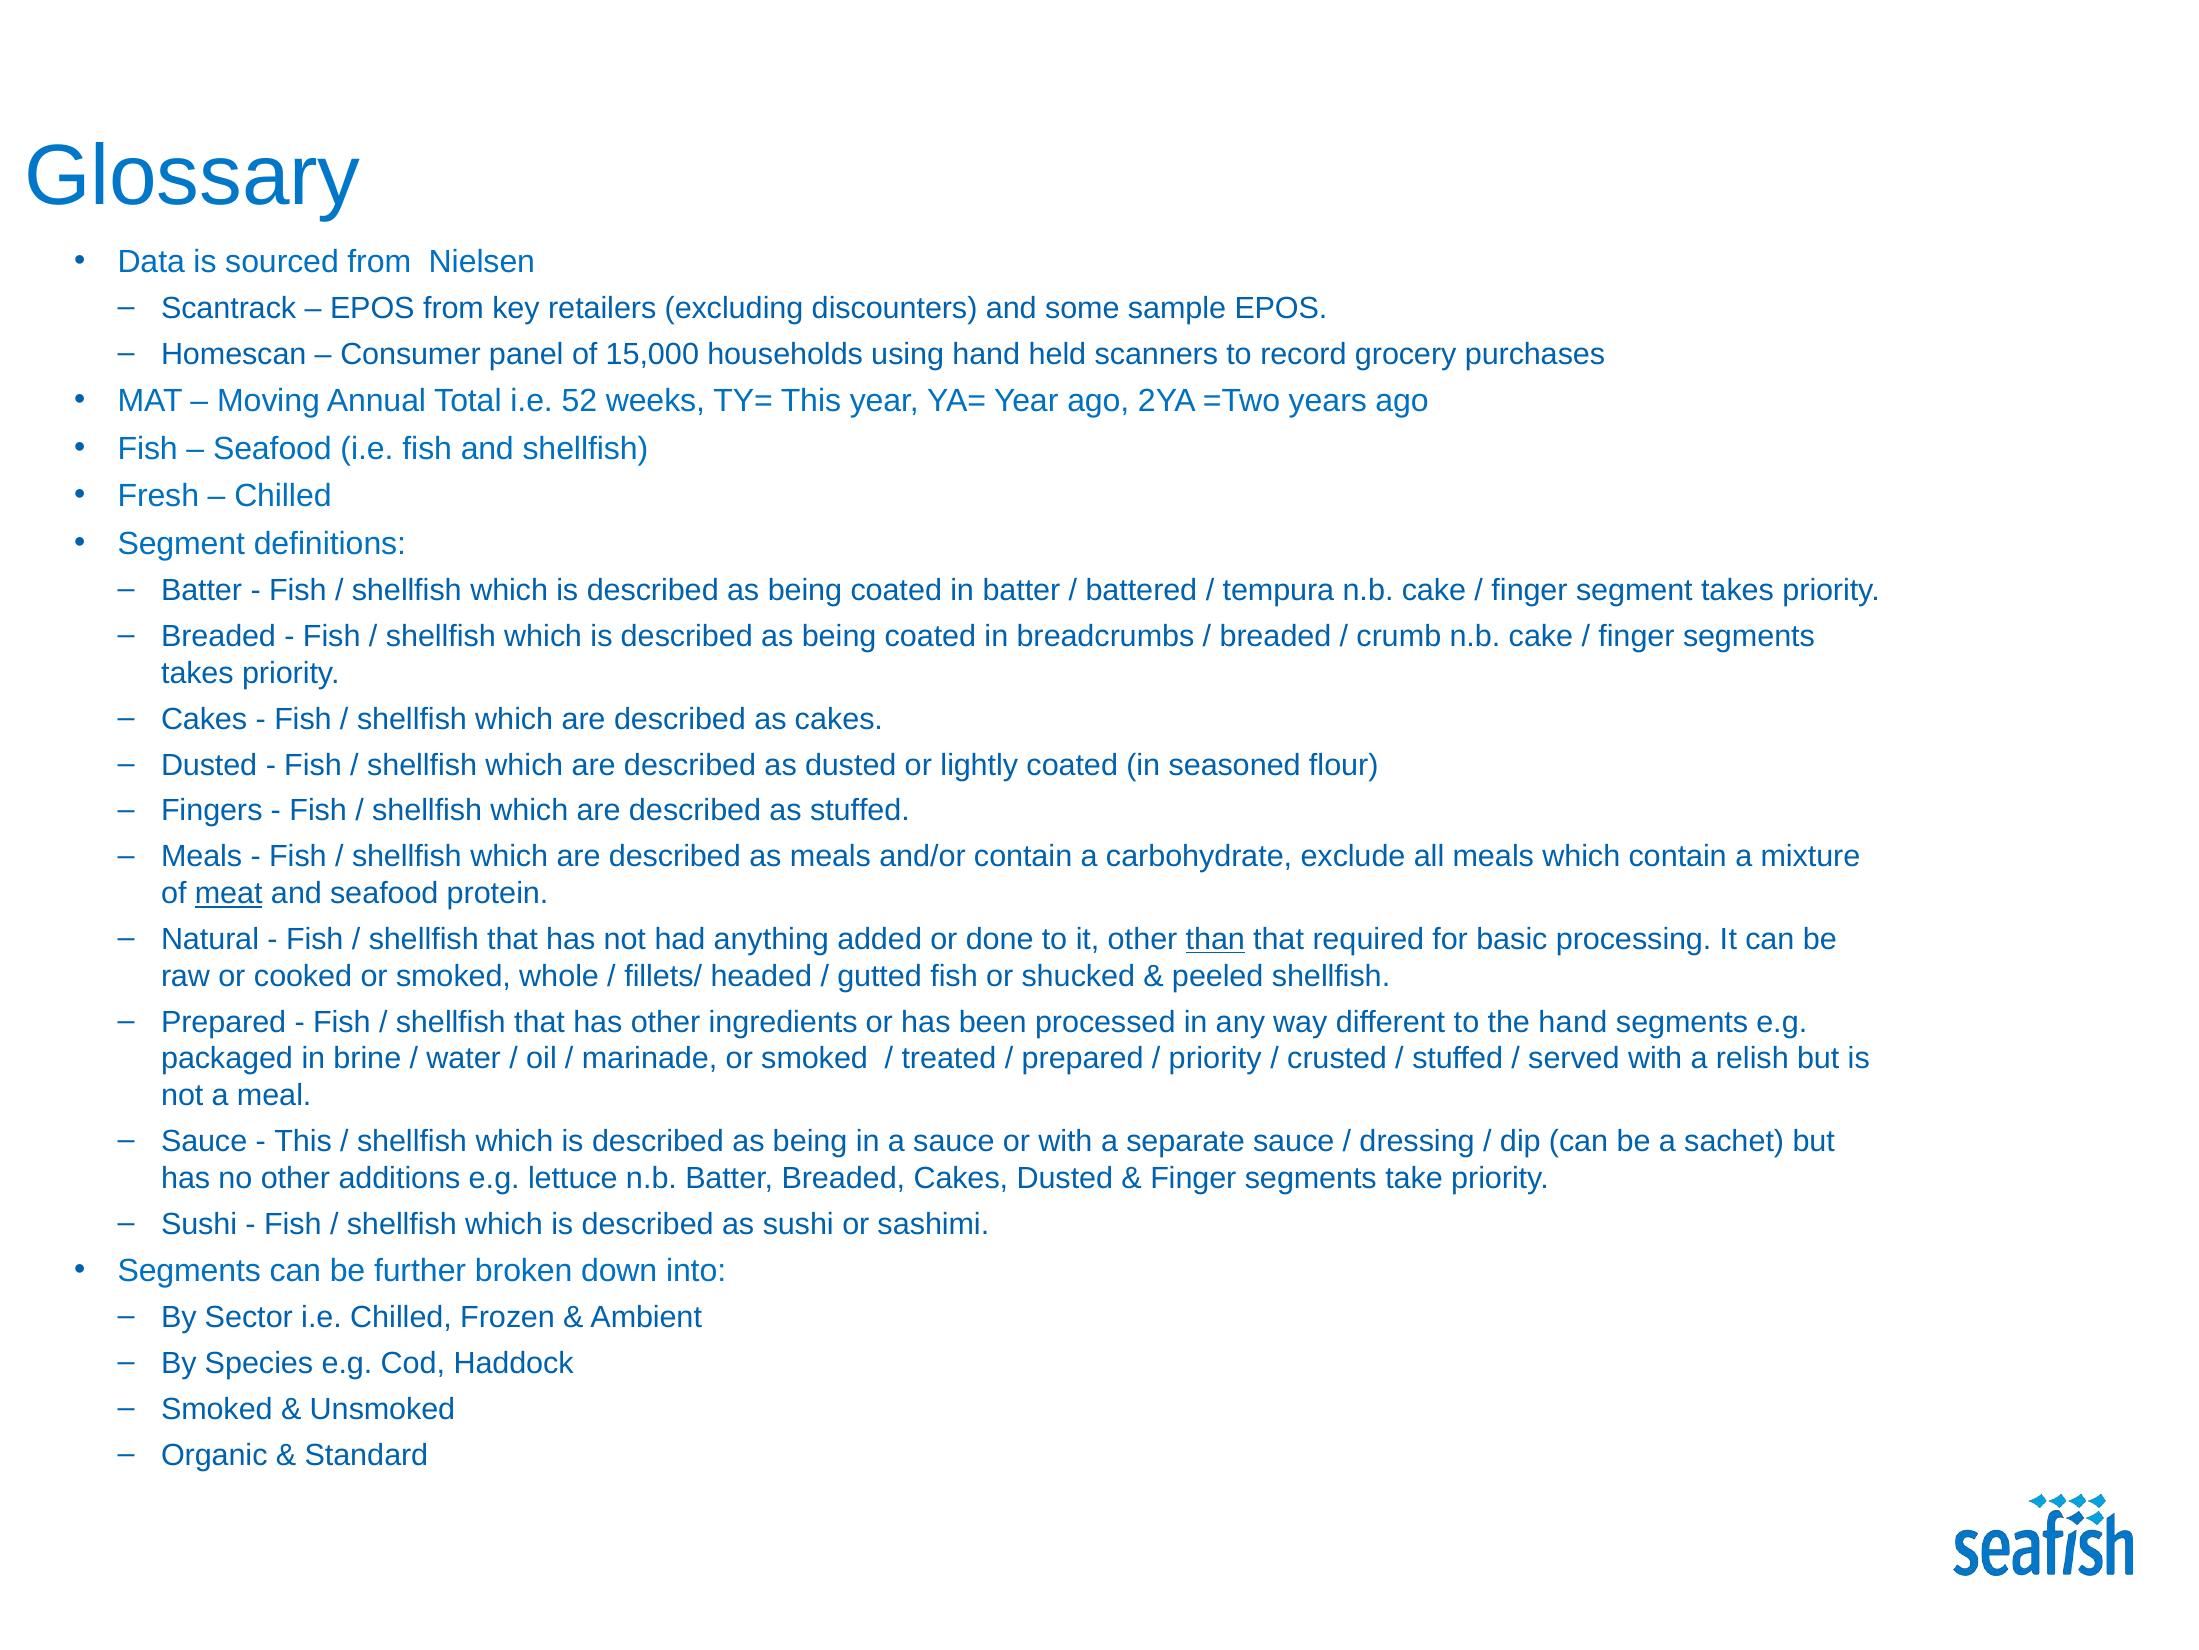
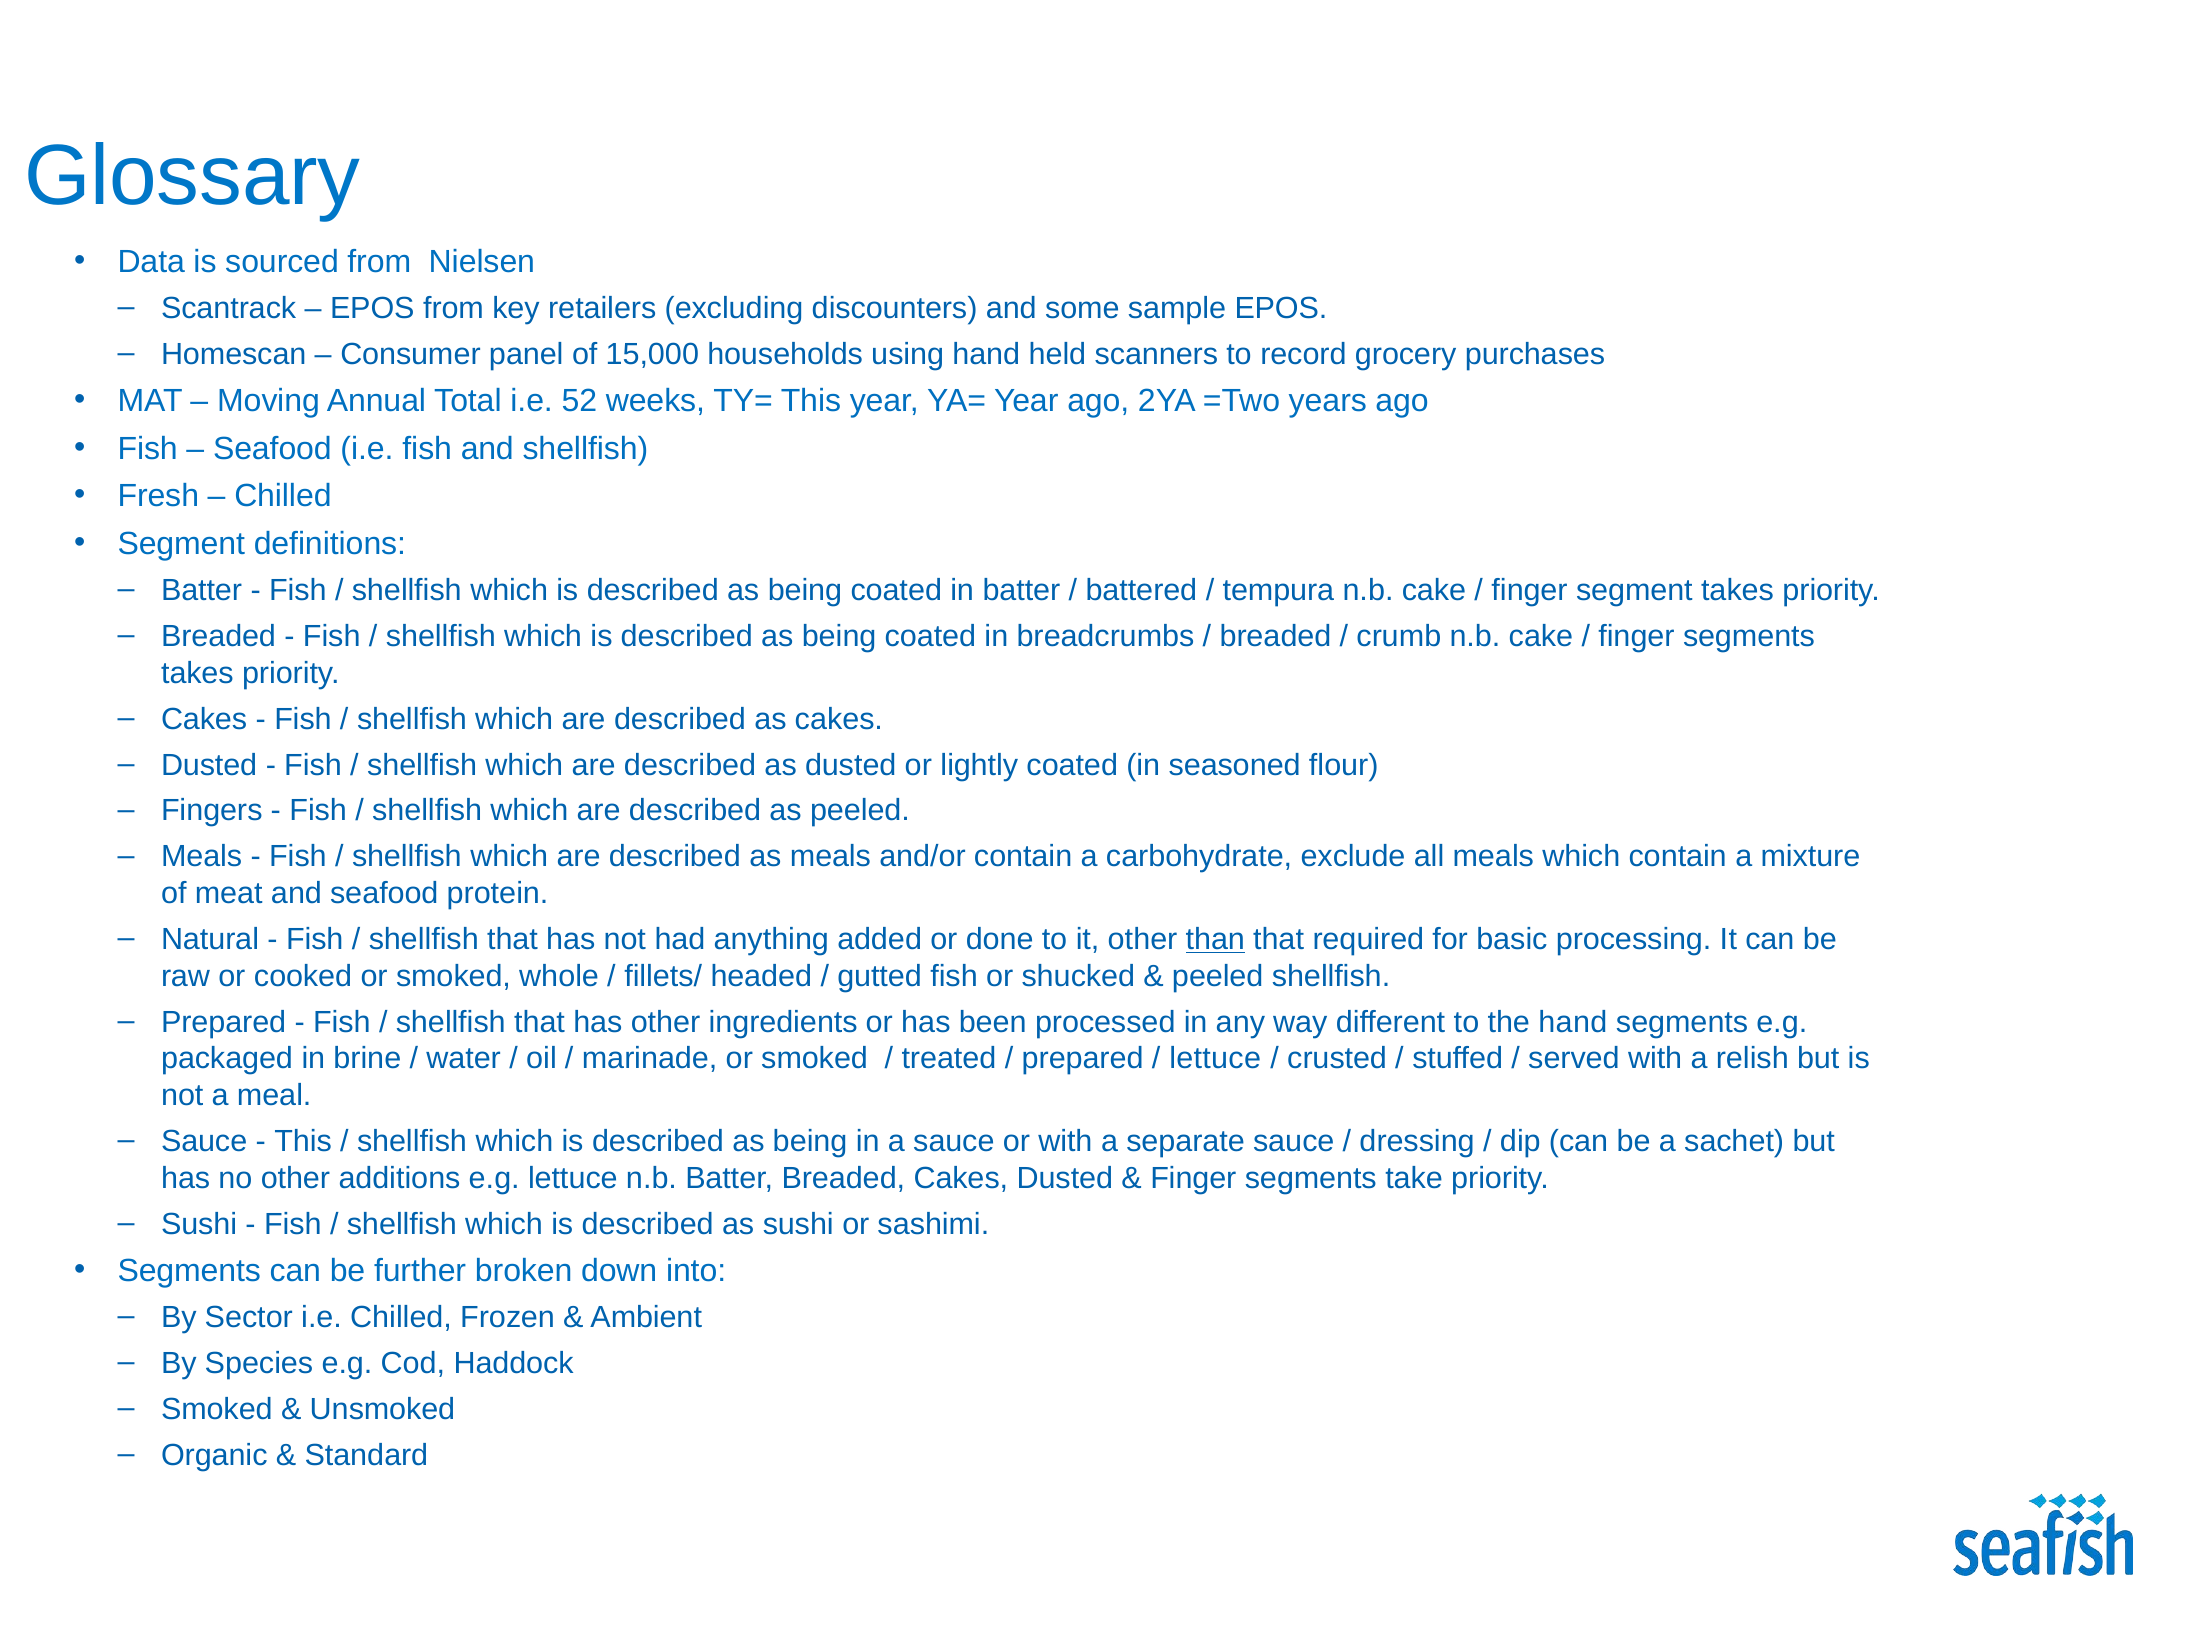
as stuffed: stuffed -> peeled
meat underline: present -> none
priority at (1215, 1058): priority -> lettuce
